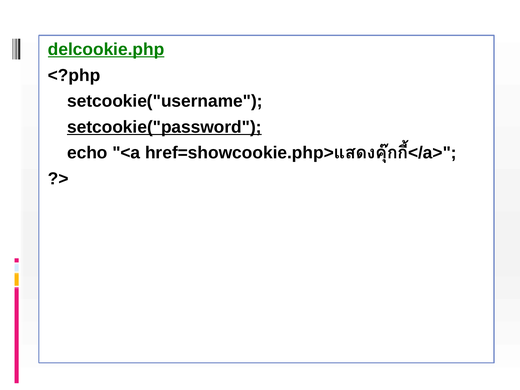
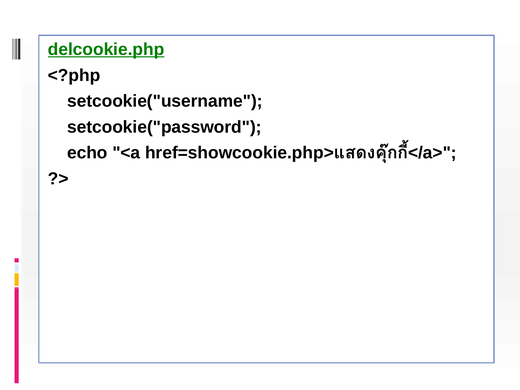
setcookie("password underline: present -> none
